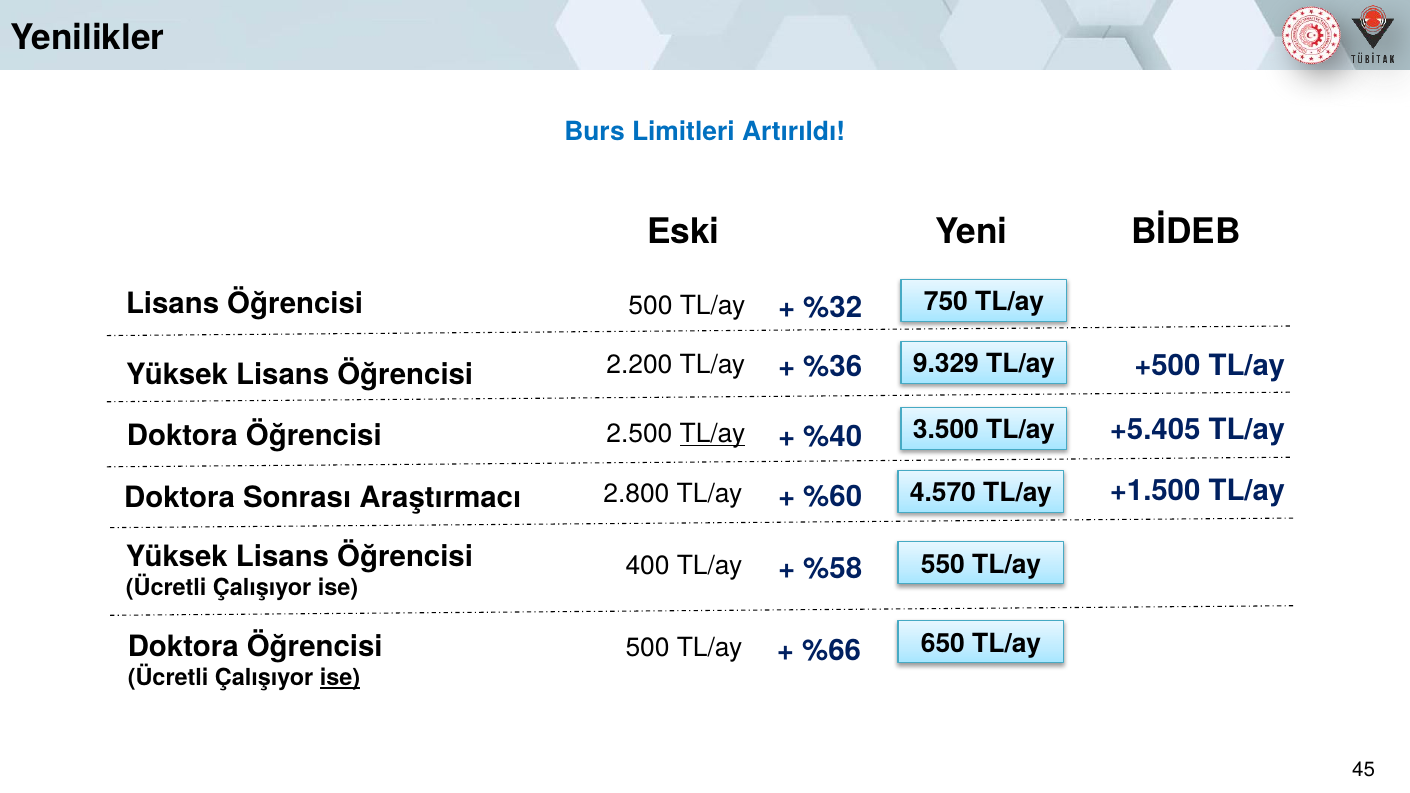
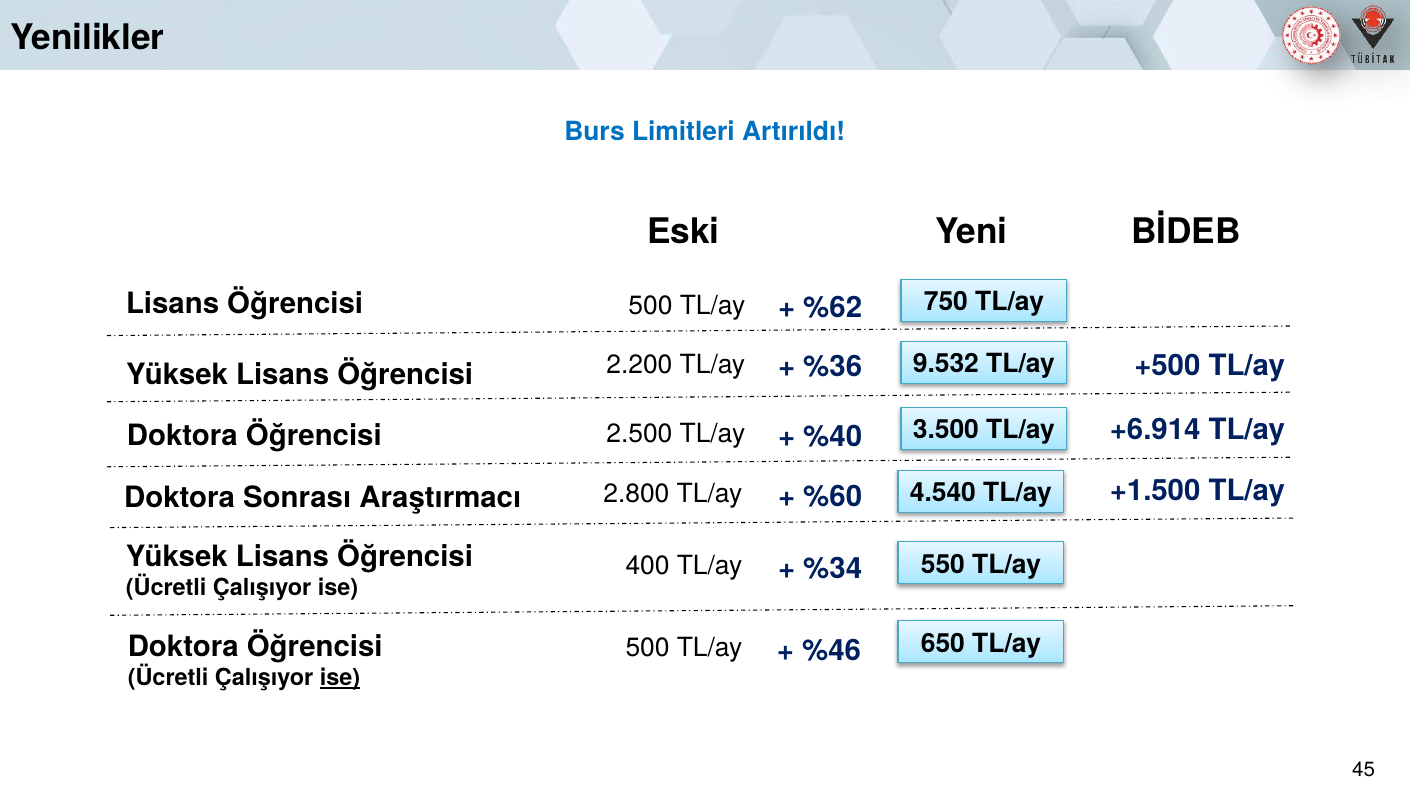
%32: %32 -> %62
9.329: 9.329 -> 9.532
+5.405: +5.405 -> +6.914
TL/ay at (713, 434) underline: present -> none
4.570: 4.570 -> 4.540
%58: %58 -> %34
%66: %66 -> %46
